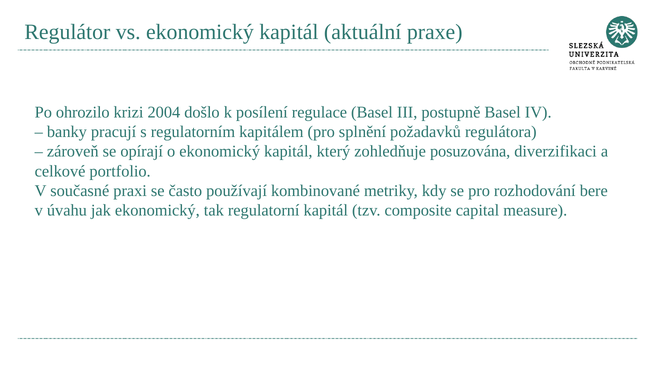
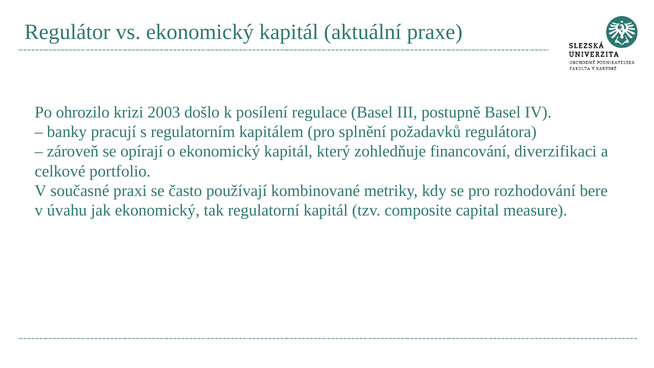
2004: 2004 -> 2003
posuzována: posuzována -> financování
